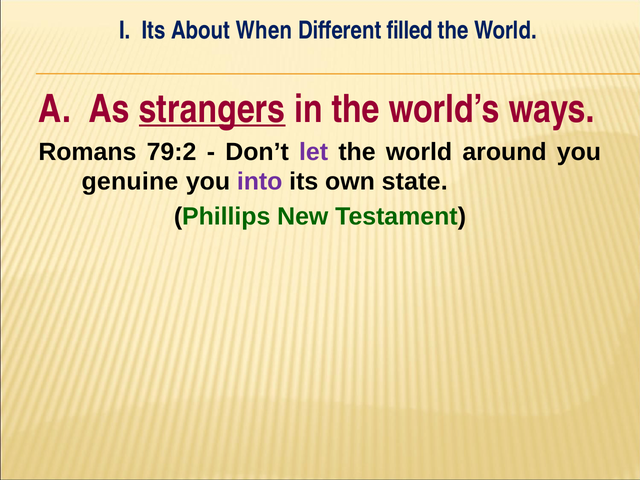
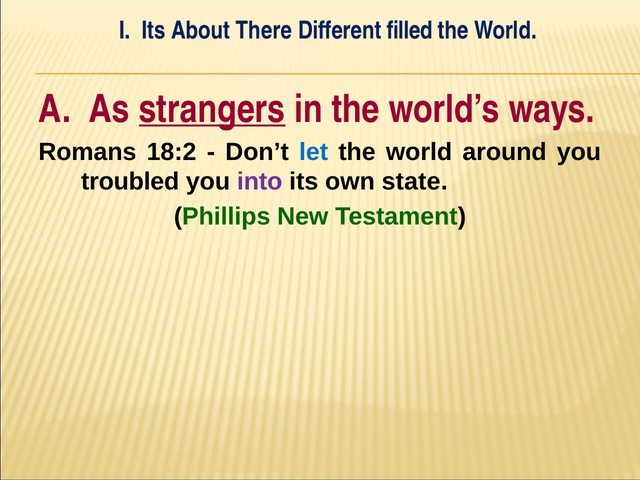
When: When -> There
79:2: 79:2 -> 18:2
let colour: purple -> blue
genuine: genuine -> troubled
